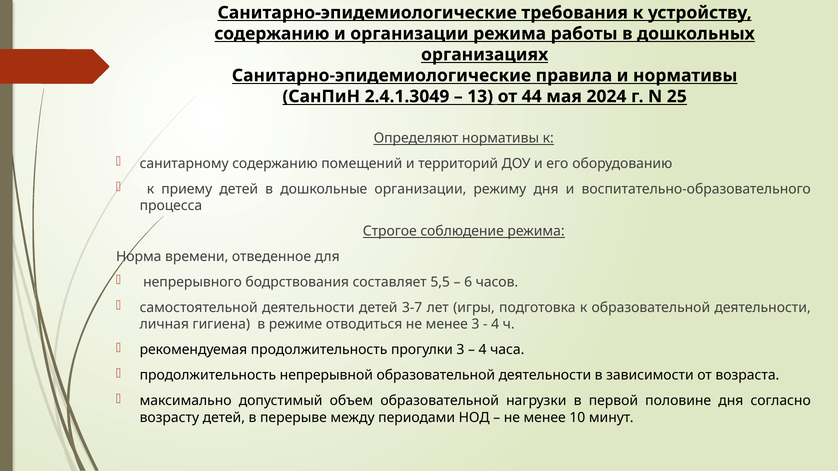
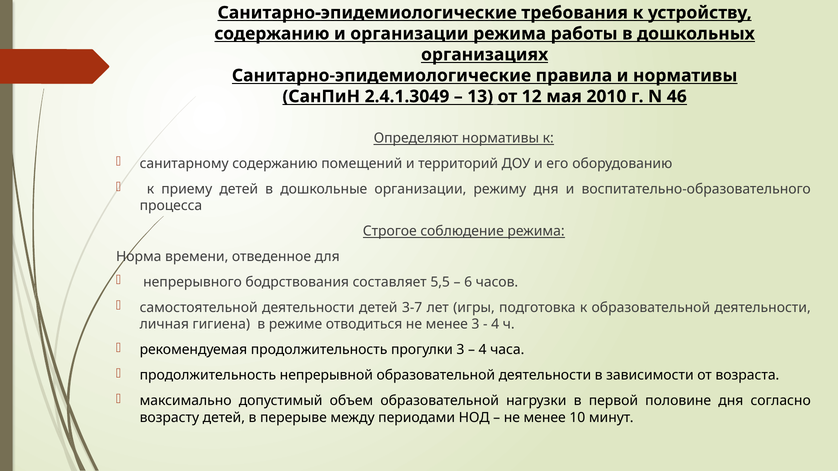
44: 44 -> 12
2024: 2024 -> 2010
25: 25 -> 46
